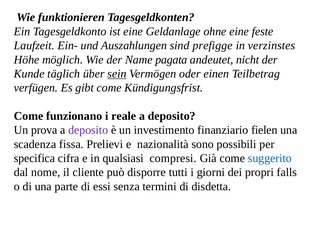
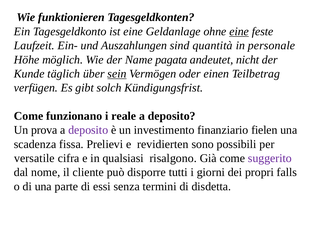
eine at (239, 31) underline: none -> present
prefigge: prefigge -> quantità
verzinstes: verzinstes -> personale
gibt come: come -> solch
nazionalità: nazionalità -> revidierten
specifica: specifica -> versatile
compresi: compresi -> risalgono
suggerito colour: blue -> purple
